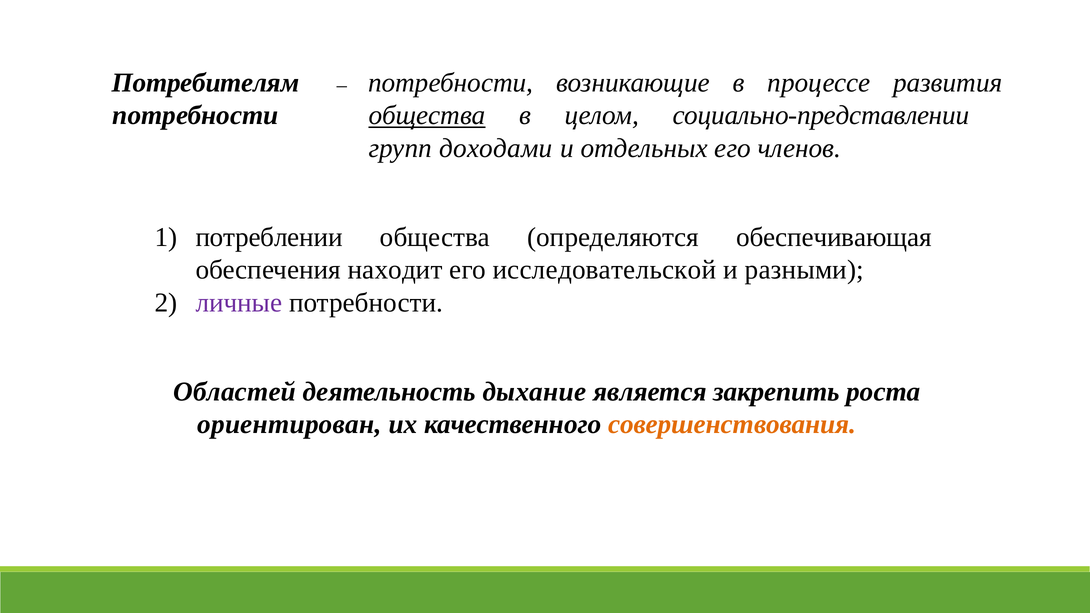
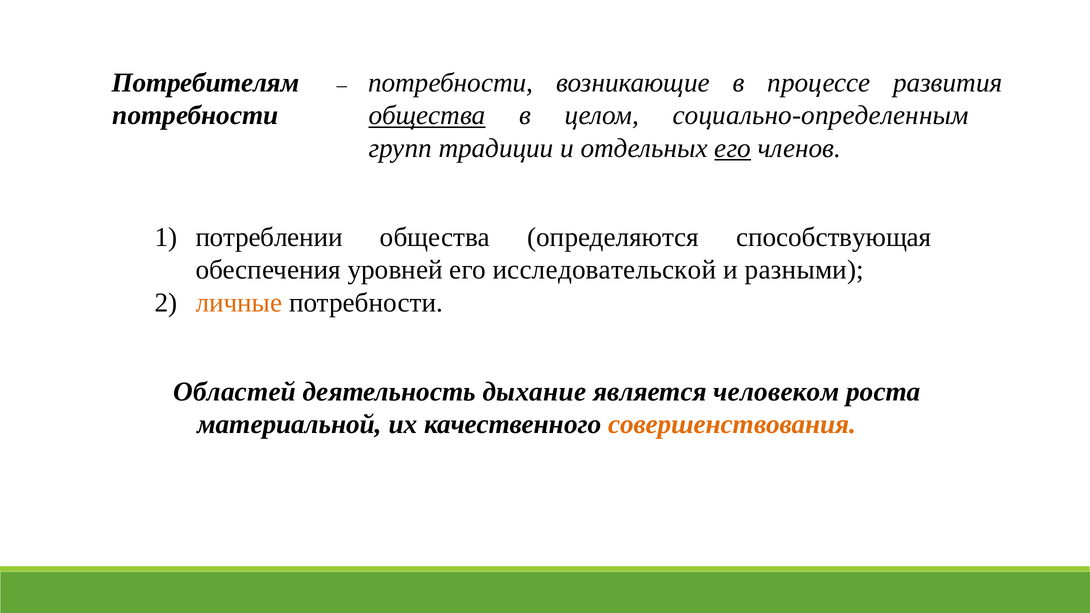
социально-представлении: социально-представлении -> социально-определенным
доходами: доходами -> традиции
его at (733, 148) underline: none -> present
обеспечивающая: обеспечивающая -> способствующая
находит: находит -> уровней
личные colour: purple -> orange
закрепить: закрепить -> человеком
ориентирован: ориентирован -> материальной
